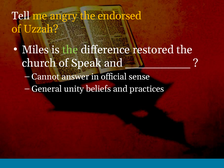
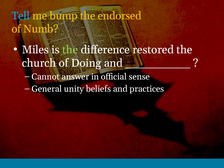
Tell colour: white -> light blue
angry: angry -> bump
Uzzah: Uzzah -> Numb
Speak: Speak -> Doing
